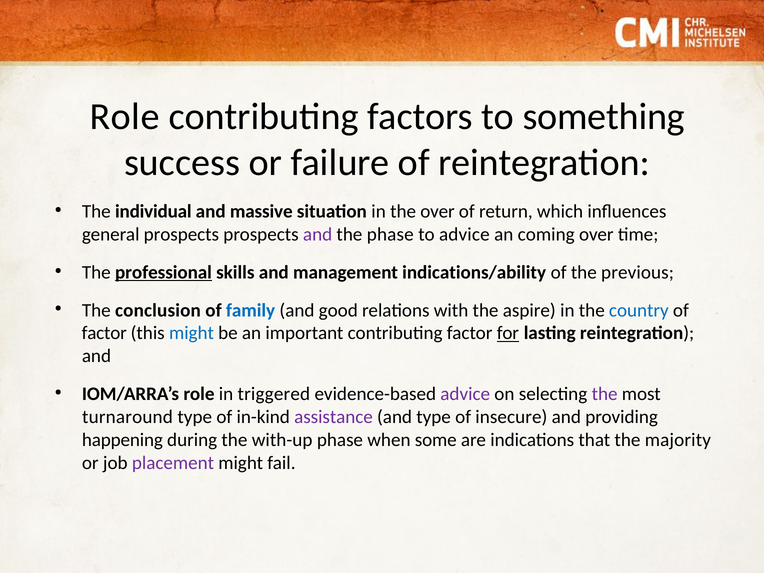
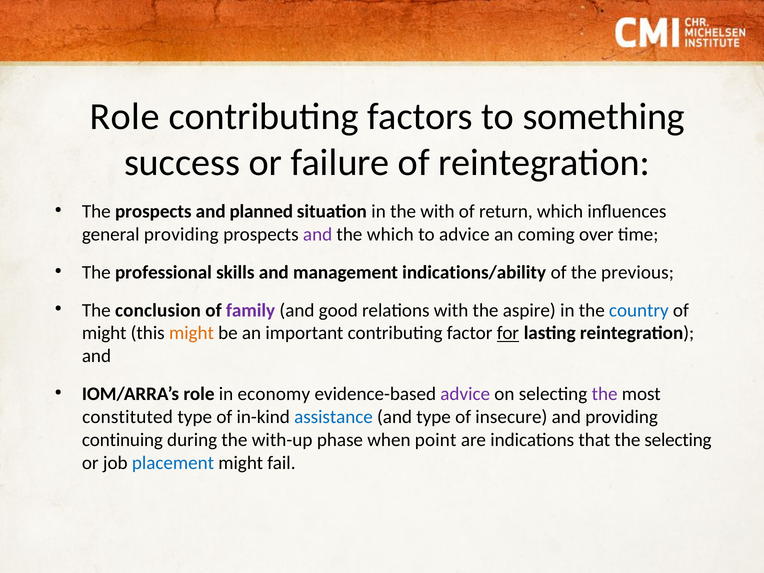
The individual: individual -> prospects
massive: massive -> planned
the over: over -> with
general prospects: prospects -> providing
the phase: phase -> which
professional underline: present -> none
family colour: blue -> purple
factor at (104, 333): factor -> might
might at (191, 333) colour: blue -> orange
triggered: triggered -> economy
turnaround: turnaround -> constituted
assistance colour: purple -> blue
happening: happening -> continuing
some: some -> point
the majority: majority -> selecting
placement colour: purple -> blue
